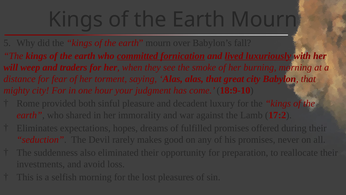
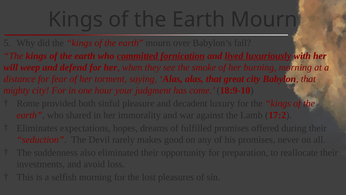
traders: traders -> defend
